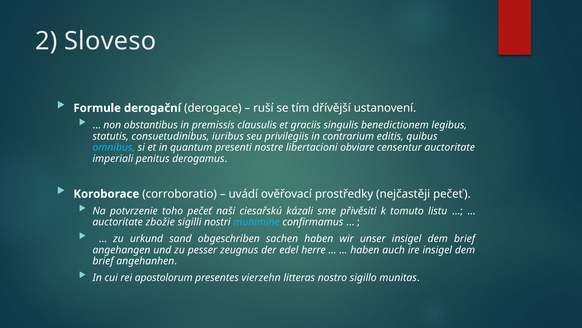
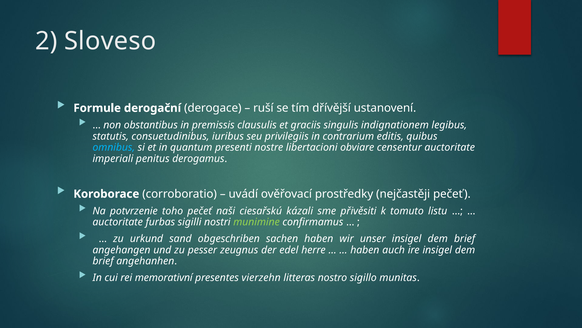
benedictionem: benedictionem -> indignationem
zbožie: zbožie -> furbas
munimine colour: light blue -> light green
apostolorum: apostolorum -> memorativní
